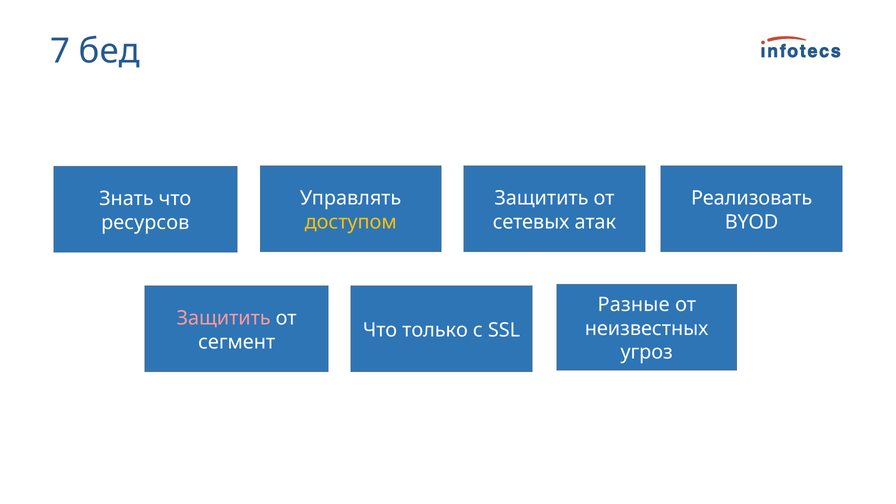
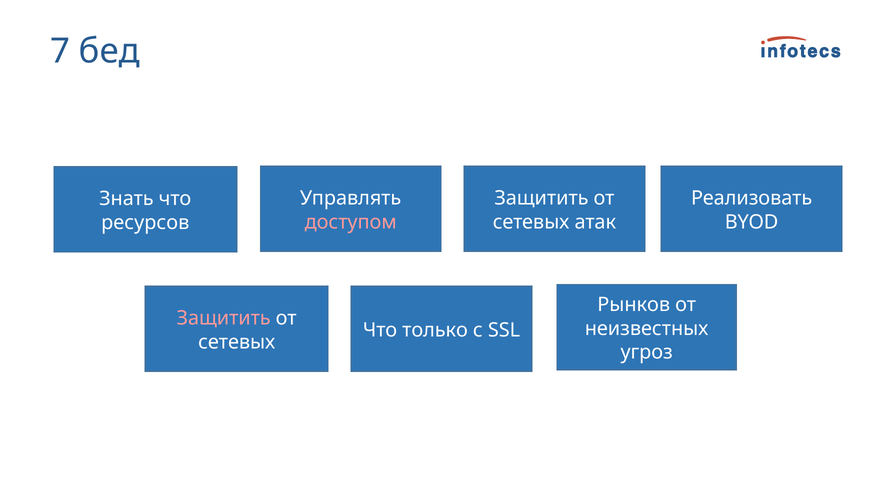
доступом colour: yellow -> pink
Разные: Разные -> Рынков
сегмент at (237, 342): сегмент -> сетевых
